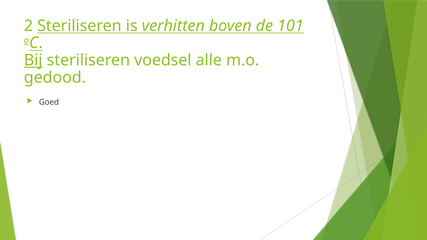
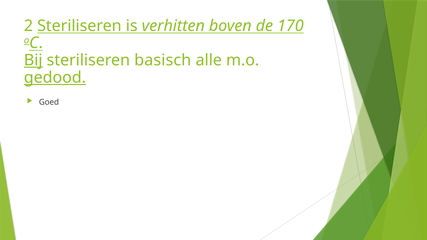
101: 101 -> 170
voedsel: voedsel -> basisch
gedood underline: none -> present
